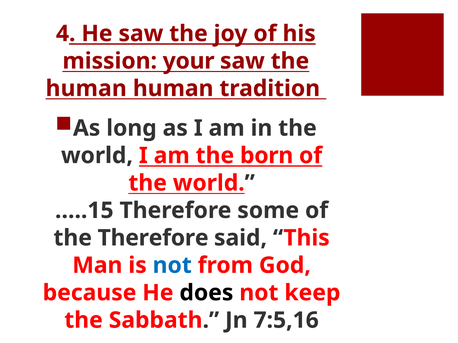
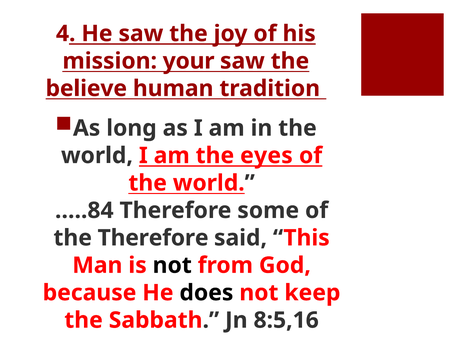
human at (86, 89): human -> believe
born: born -> eyes
…..15: …..15 -> …..84
not at (172, 266) colour: blue -> black
7:5,16: 7:5,16 -> 8:5,16
